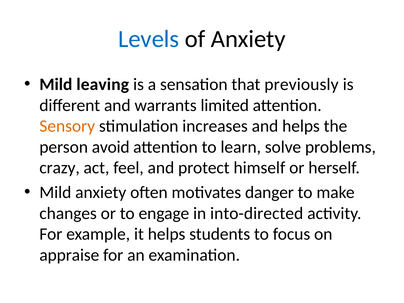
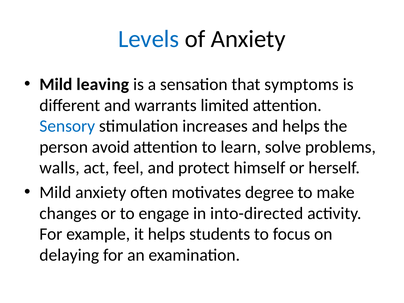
previously: previously -> symptoms
Sensory colour: orange -> blue
crazy: crazy -> walls
danger: danger -> degree
appraise: appraise -> delaying
